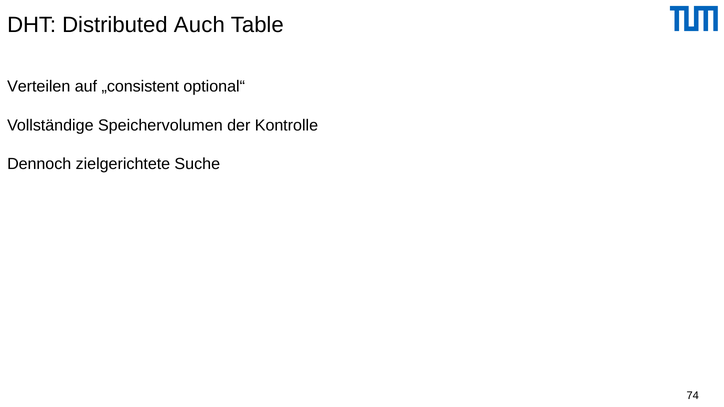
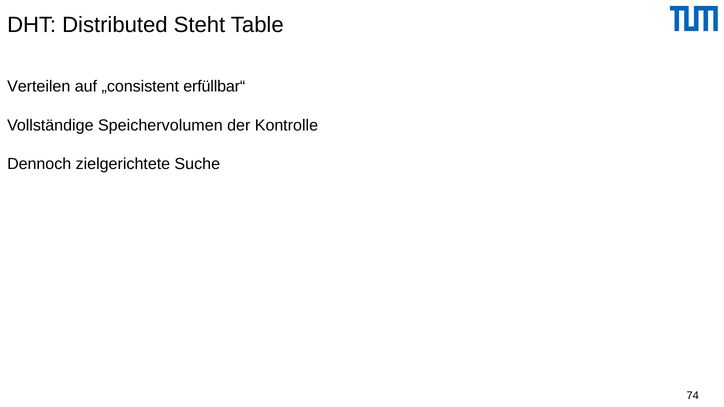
Auch: Auch -> Steht
optional“: optional“ -> erfüllbar“
